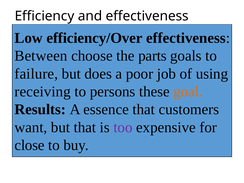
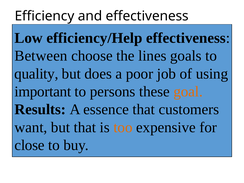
efficiency/Over: efficiency/Over -> efficiency/Help
parts: parts -> lines
failure: failure -> quality
receiving: receiving -> important
too colour: purple -> orange
